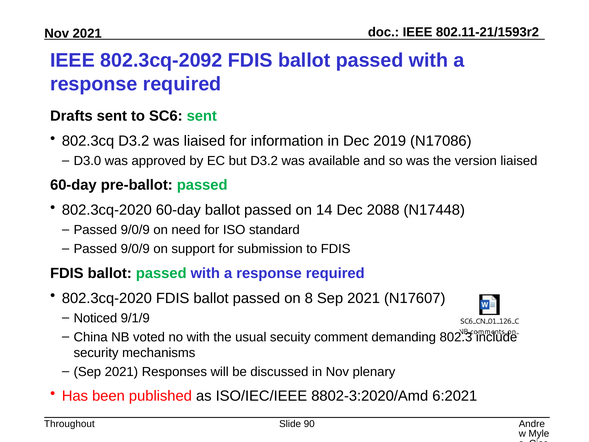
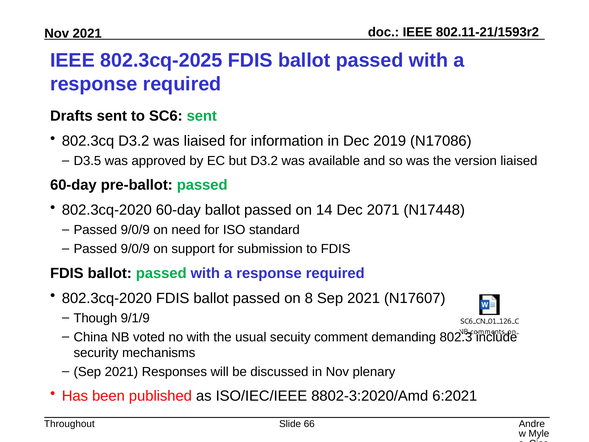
802.3cq-2092: 802.3cq-2092 -> 802.3cq-2025
D3.0: D3.0 -> D3.5
2088: 2088 -> 2071
Noticed: Noticed -> Though
90: 90 -> 66
